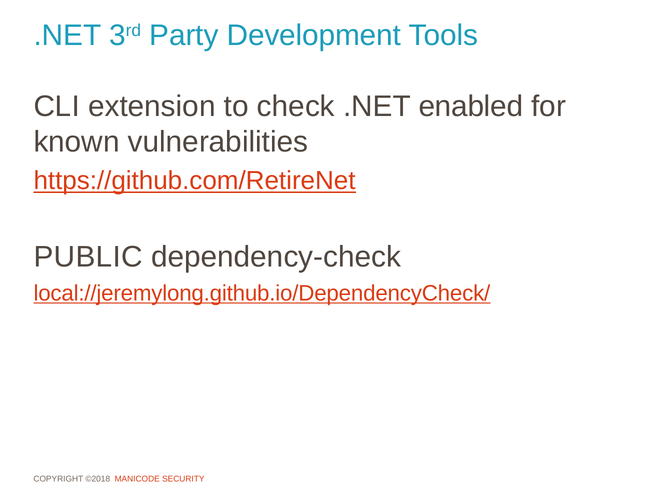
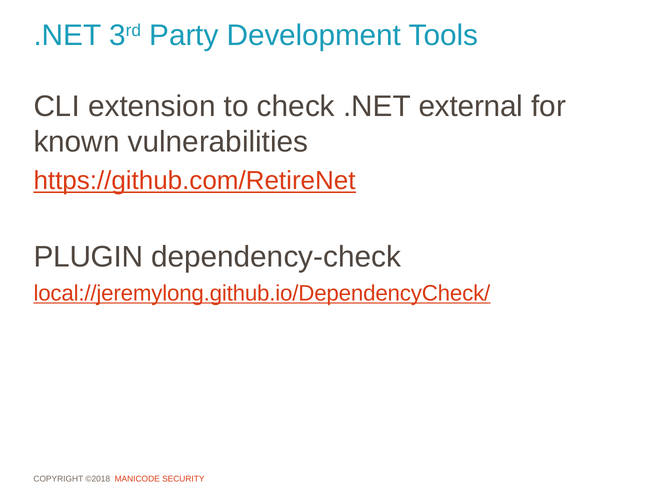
enabled: enabled -> external
PUBLIC: PUBLIC -> PLUGIN
